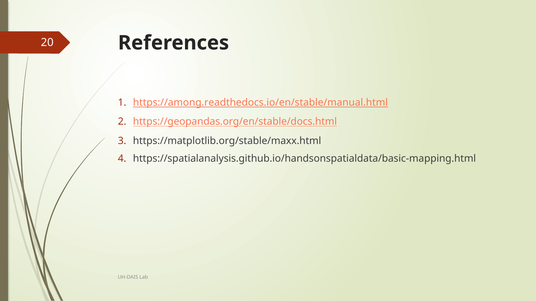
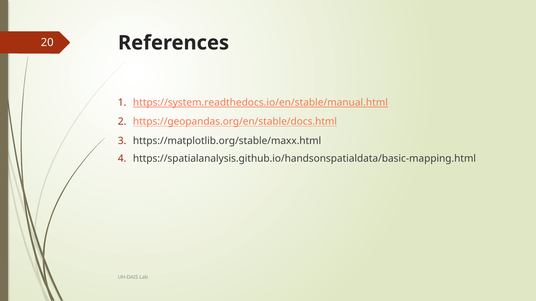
https://among.readthedocs.io/en/stable/manual.html: https://among.readthedocs.io/en/stable/manual.html -> https://system.readthedocs.io/en/stable/manual.html
